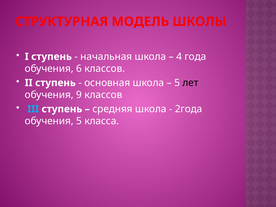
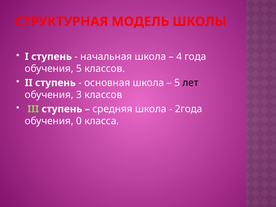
обучения 6: 6 -> 5
9: 9 -> 3
III colour: light blue -> light green
обучения 5: 5 -> 0
